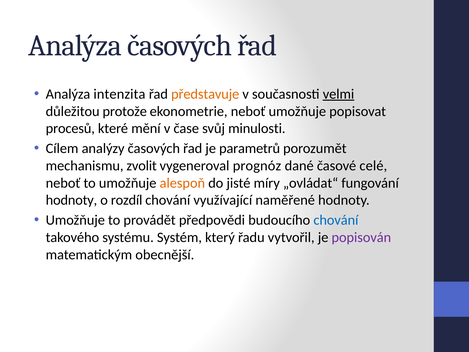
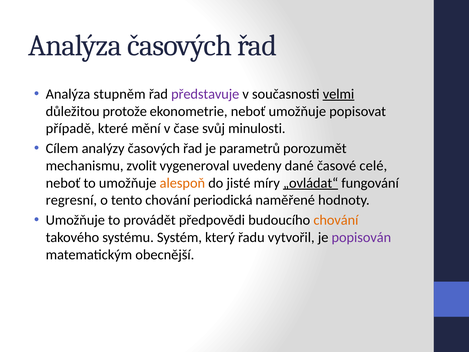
intenzita: intenzita -> stupněm
představuje colour: orange -> purple
procesů: procesů -> případě
prognóz: prognóz -> uvedeny
„ovládat“ underline: none -> present
hodnoty at (71, 200): hodnoty -> regresní
rozdíl: rozdíl -> tento
využívající: využívající -> periodická
chování at (336, 220) colour: blue -> orange
